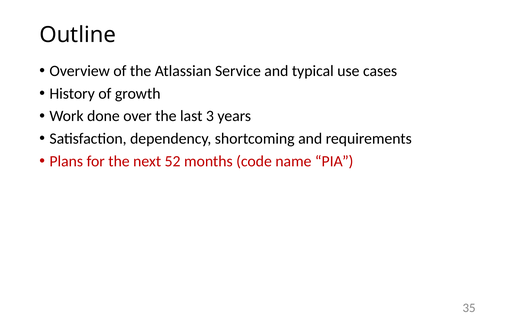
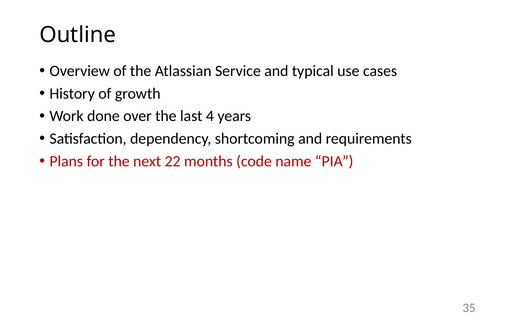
3: 3 -> 4
52: 52 -> 22
